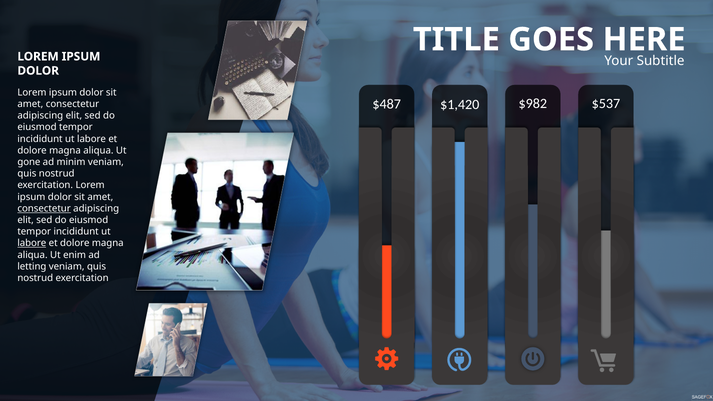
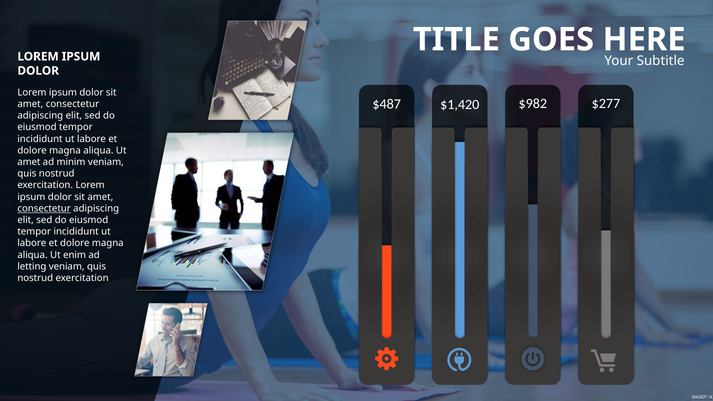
$537: $537 -> $277
gone at (29, 162): gone -> amet
labore at (32, 243) underline: present -> none
